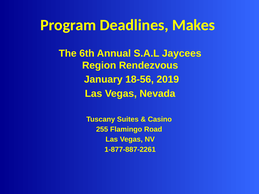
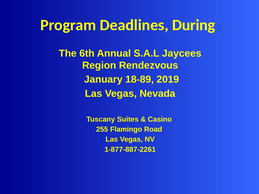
Makes: Makes -> During
18-56: 18-56 -> 18-89
